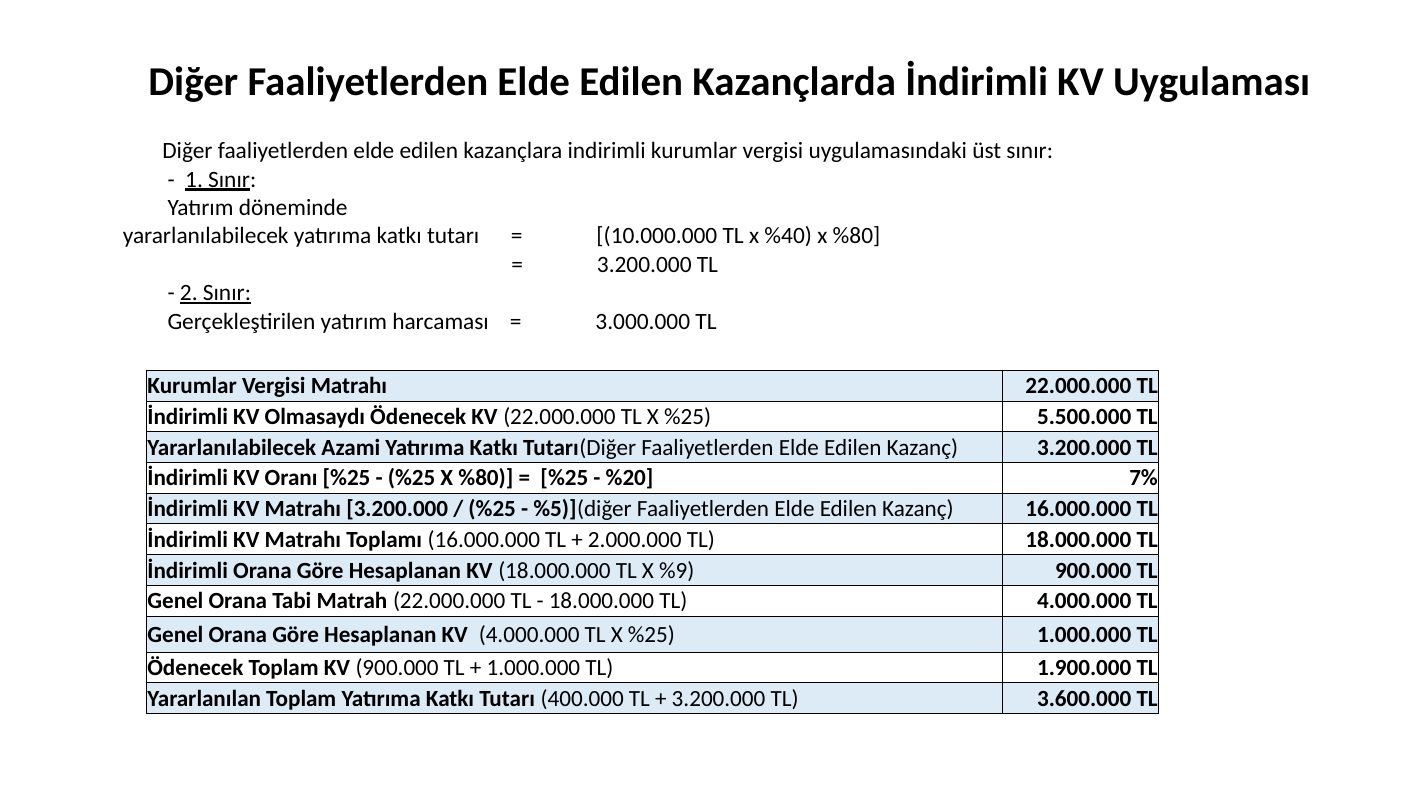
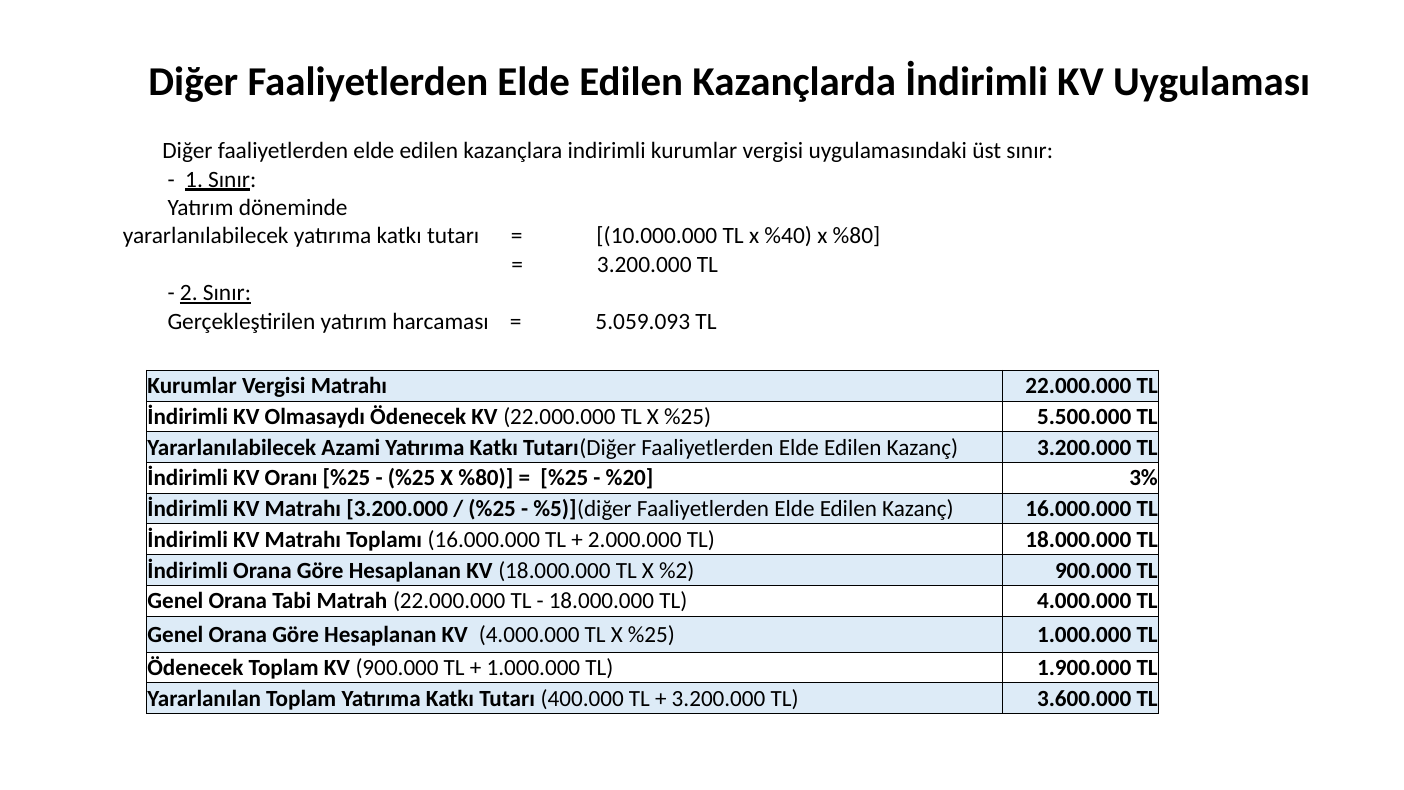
3.000.000: 3.000.000 -> 5.059.093
7%: 7% -> 3%
%9: %9 -> %2
